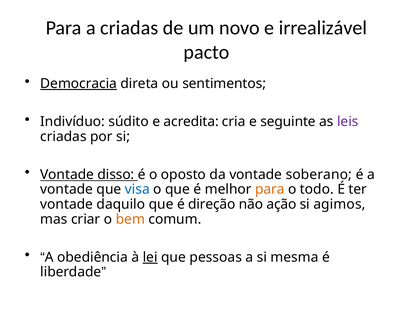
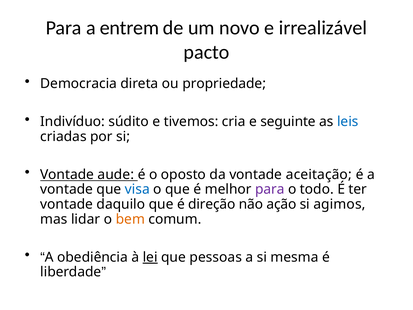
a criadas: criadas -> entrem
Democracia underline: present -> none
sentimentos: sentimentos -> propriedade
acredita: acredita -> tivemos
leis colour: purple -> blue
disso: disso -> aude
soberano: soberano -> aceitação
para at (270, 189) colour: orange -> purple
criar: criar -> lidar
